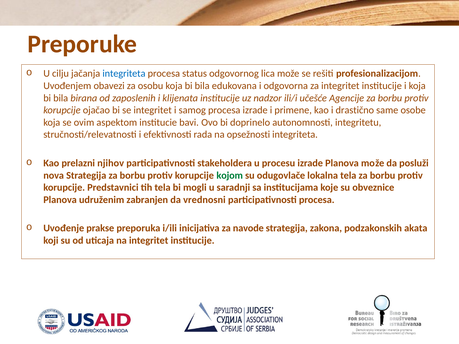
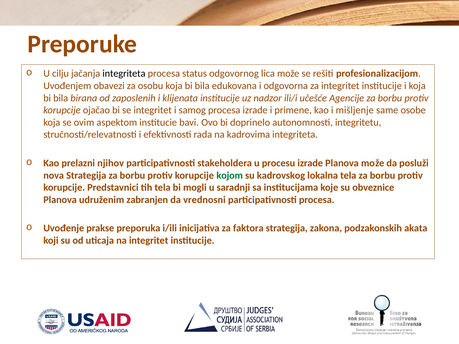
integriteta at (124, 74) colour: blue -> black
drastično: drastično -> mišljenje
opsežnosti: opsežnosti -> kadrovima
odugovlače: odugovlače -> kadrovskog
navode: navode -> faktora
